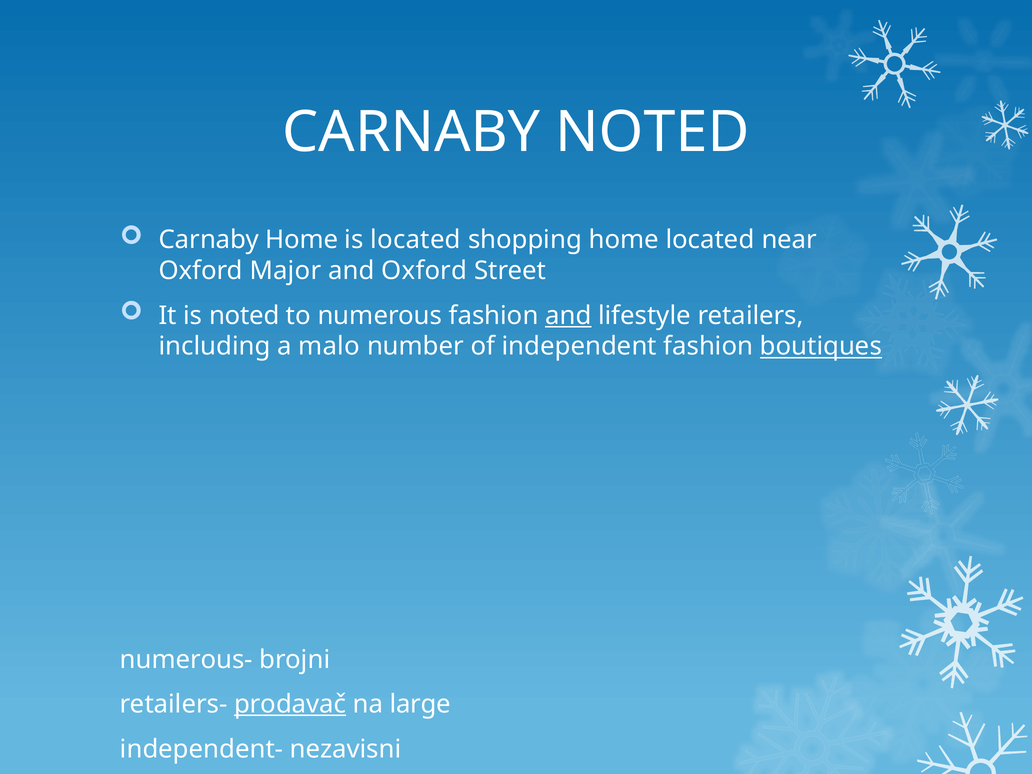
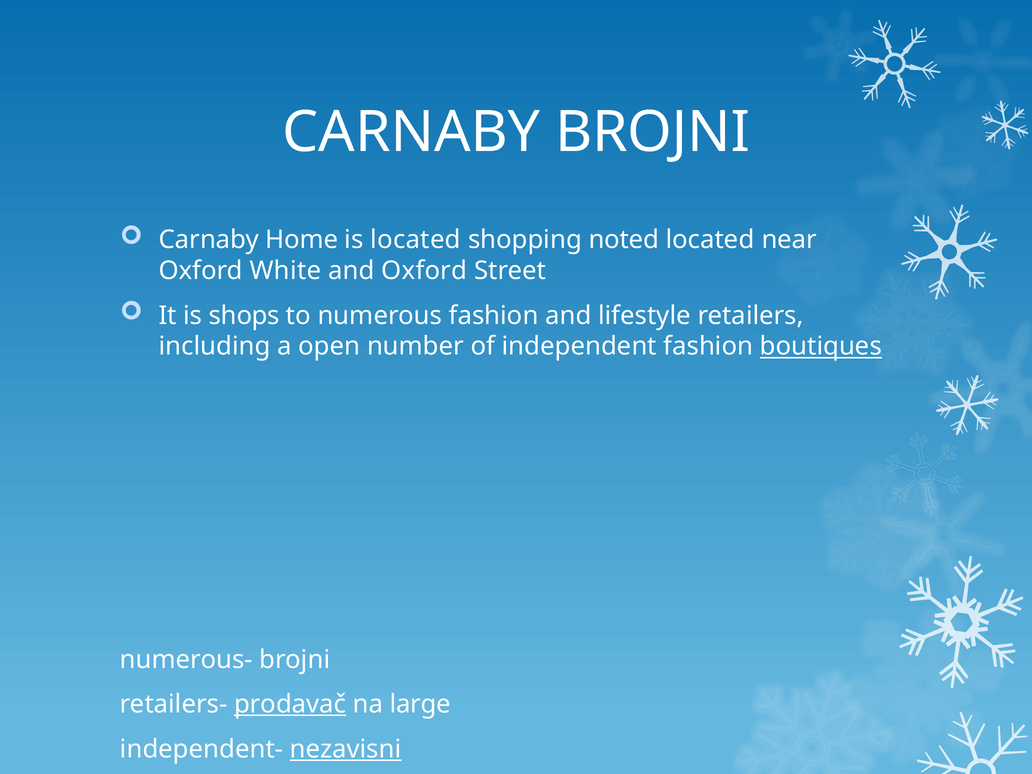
CARNABY NOTED: NOTED -> BROJNI
shopping home: home -> noted
Major: Major -> White
is noted: noted -> shops
and at (568, 316) underline: present -> none
malo: malo -> open
nezavisni underline: none -> present
